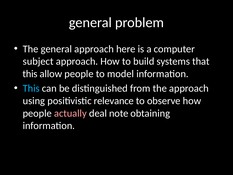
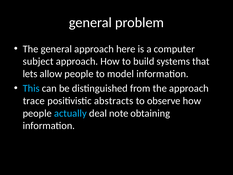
this at (30, 74): this -> lets
using: using -> trace
relevance: relevance -> abstracts
actually colour: pink -> light blue
